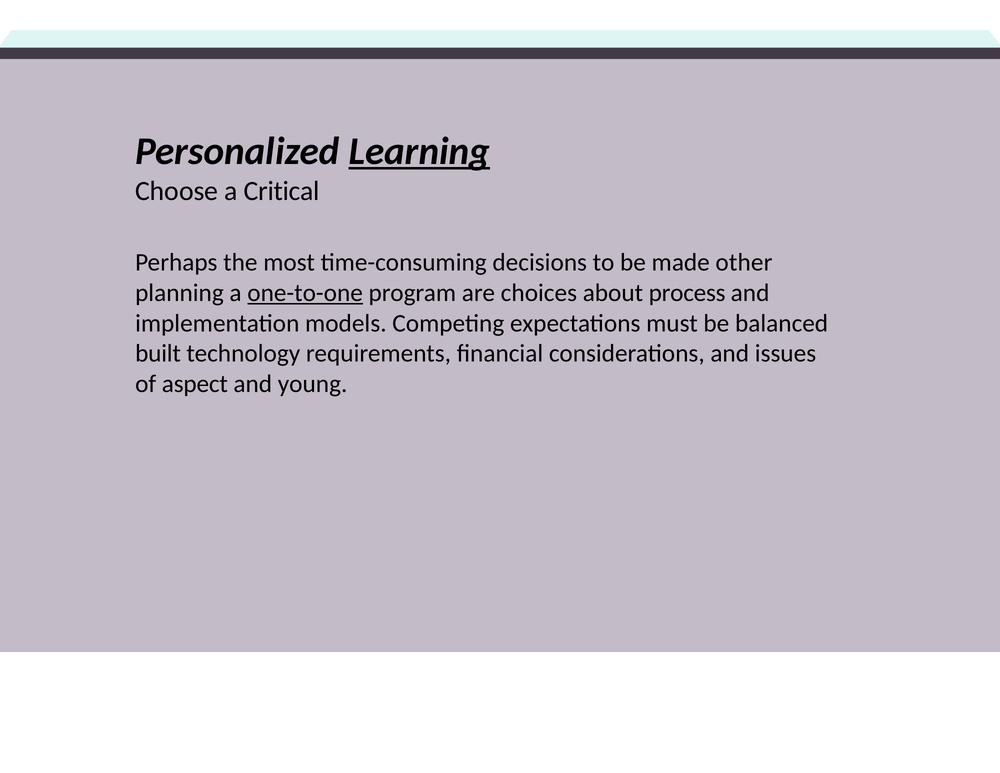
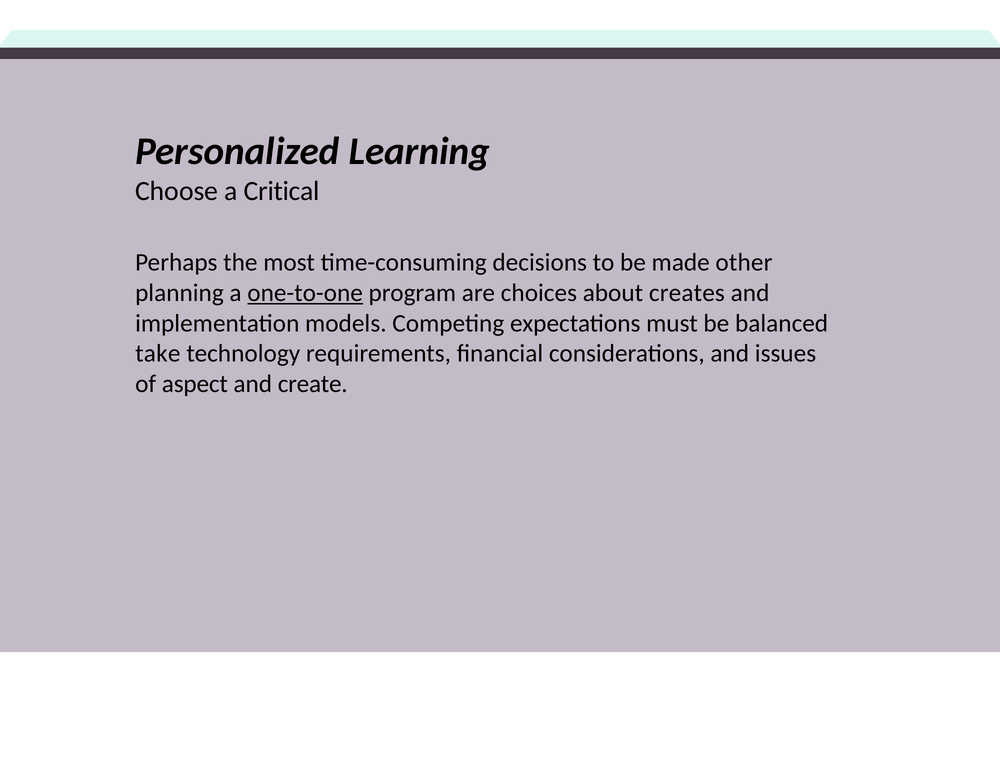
Learning underline: present -> none
process: process -> creates
built: built -> take
young: young -> create
